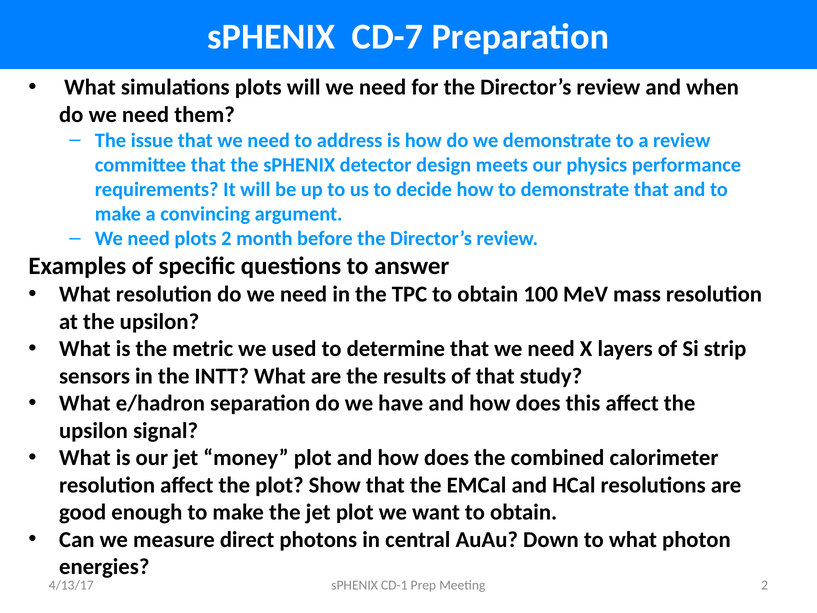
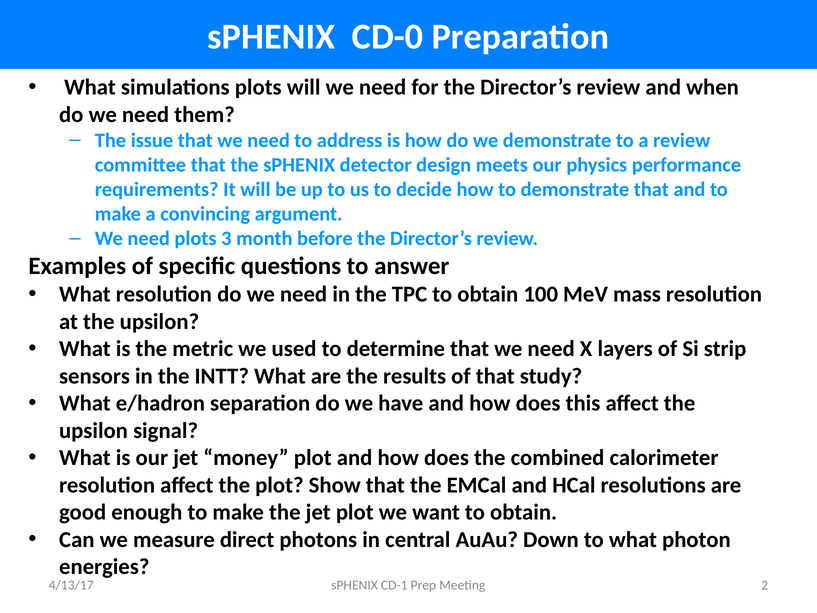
CD-7: CD-7 -> CD-0
plots 2: 2 -> 3
